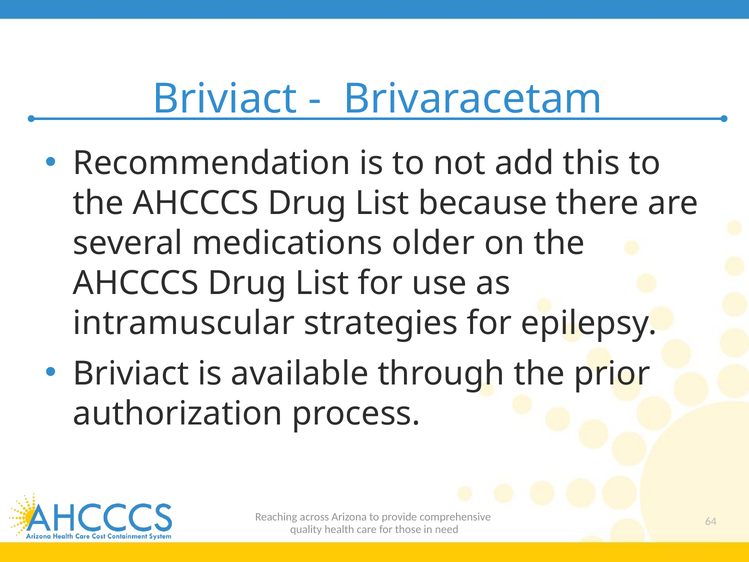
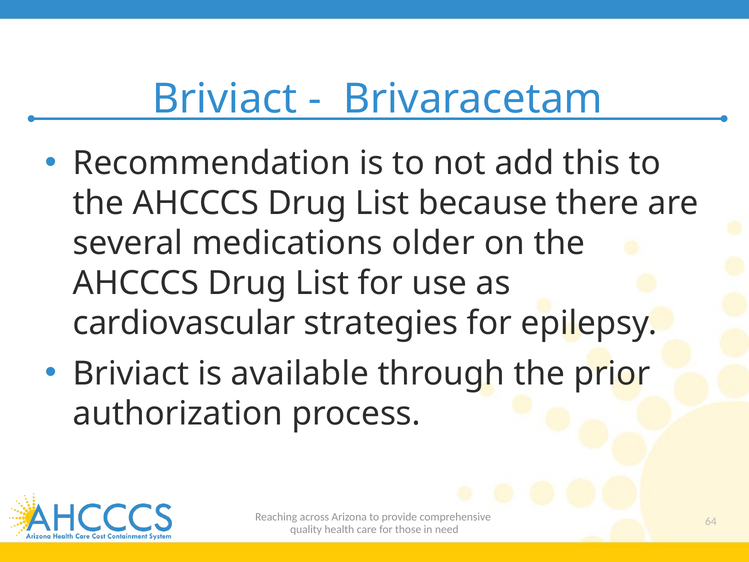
intramuscular: intramuscular -> cardiovascular
